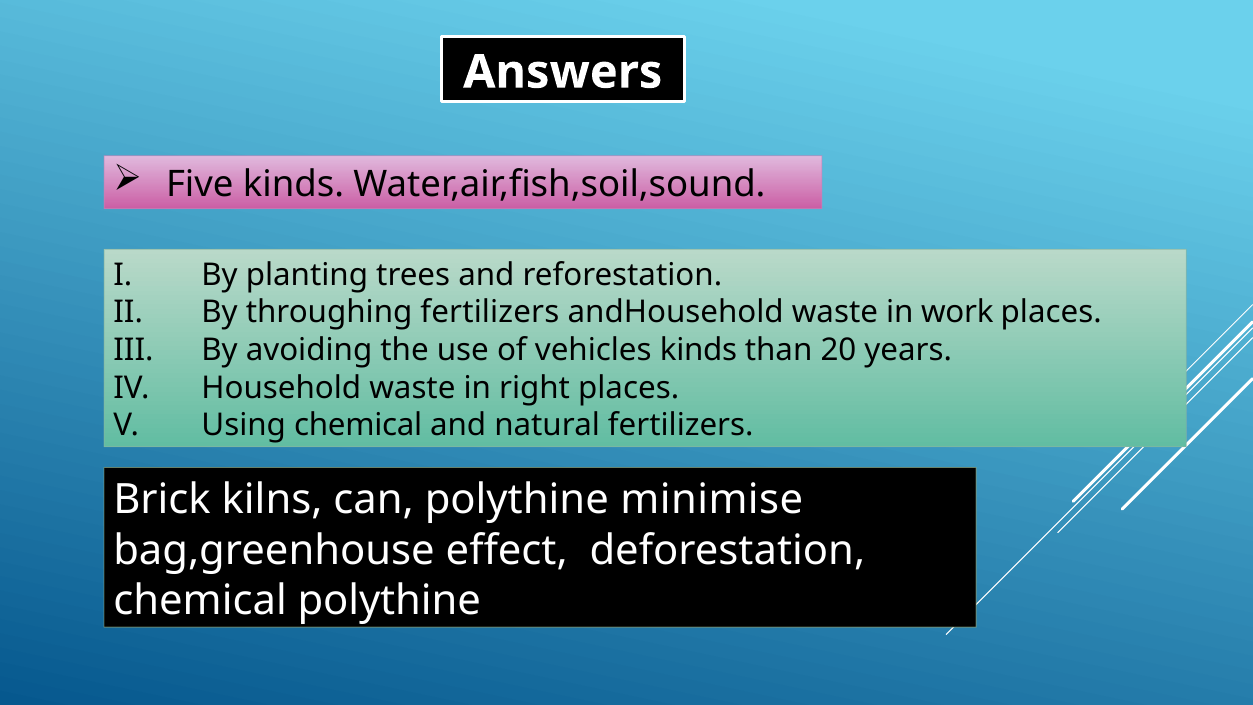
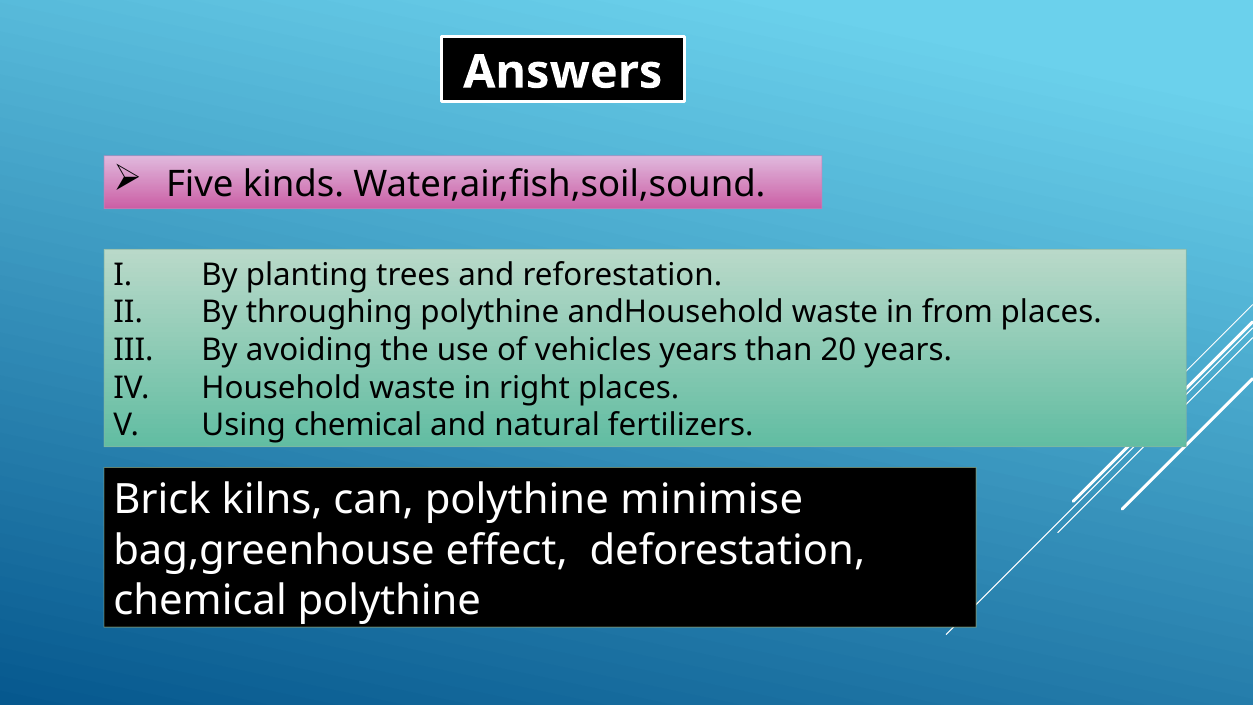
throughing fertilizers: fertilizers -> polythine
work: work -> from
vehicles kinds: kinds -> years
